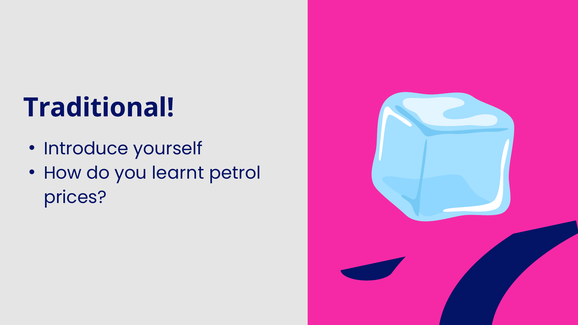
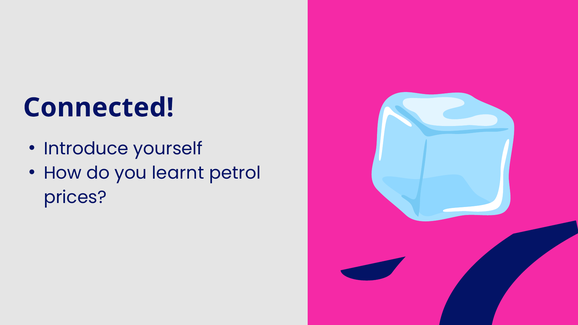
Traditional: Traditional -> Connected
